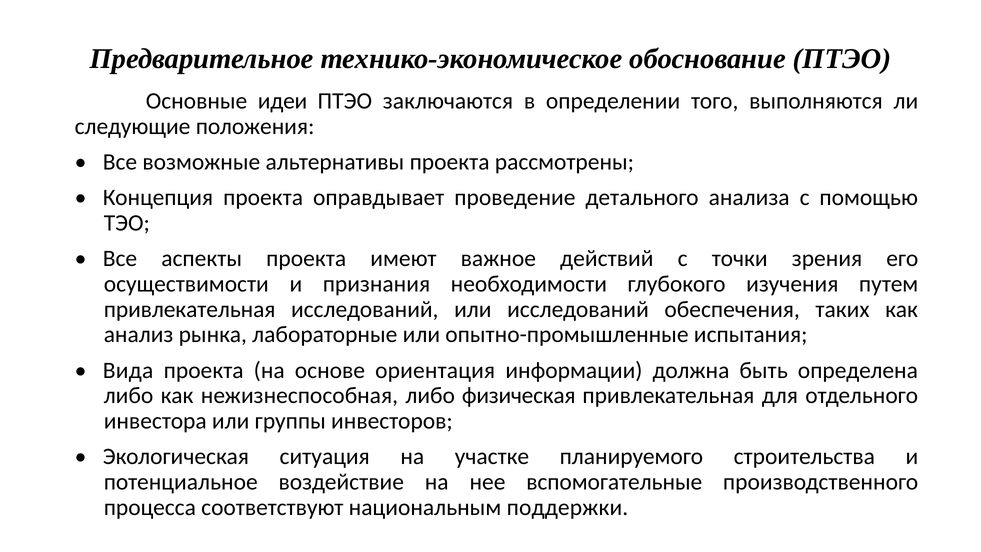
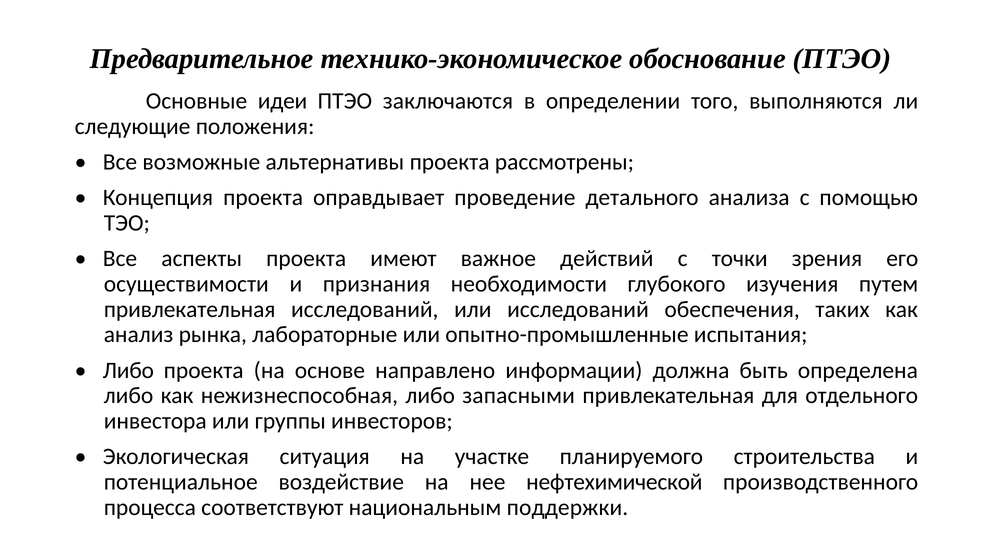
Вида at (128, 370): Вида -> Либо
ориентация: ориентация -> направлено
физическая: физическая -> запасными
вспомогательные: вспомогательные -> нефтехимической
